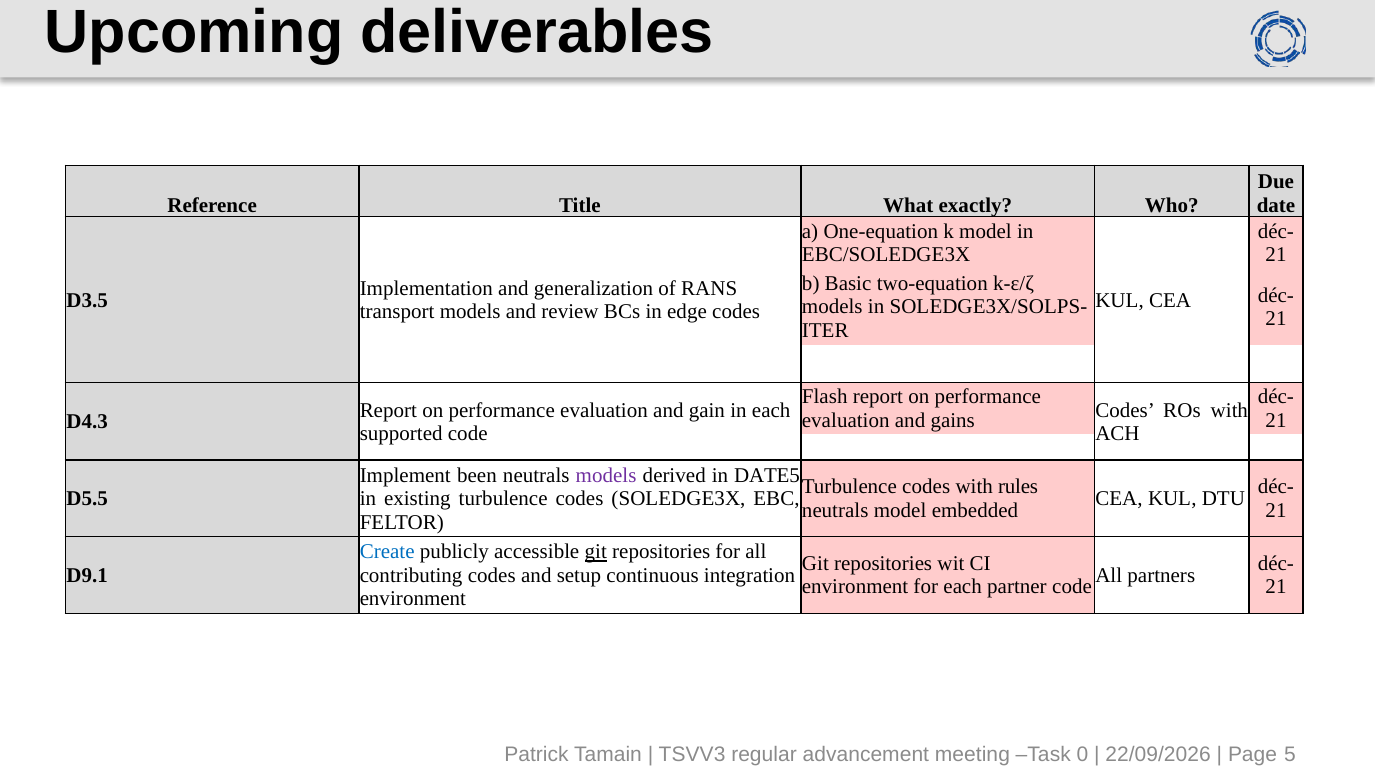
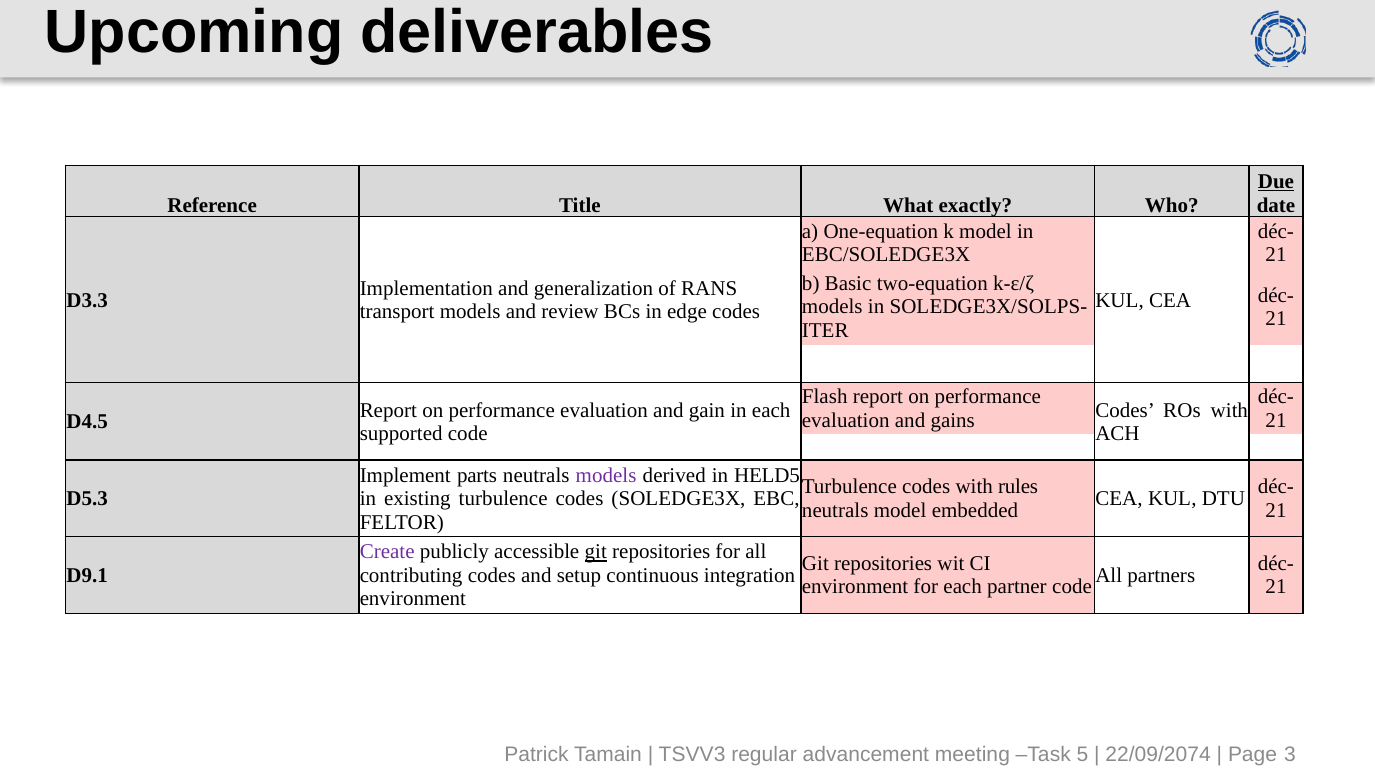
Due underline: none -> present
D3.5: D3.5 -> D3.3
D4.3: D4.3 -> D4.5
been: been -> parts
DATE5: DATE5 -> HELD5
D5.5: D5.5 -> D5.3
Create colour: blue -> purple
0: 0 -> 5
22/09/2026: 22/09/2026 -> 22/09/2074
5: 5 -> 3
